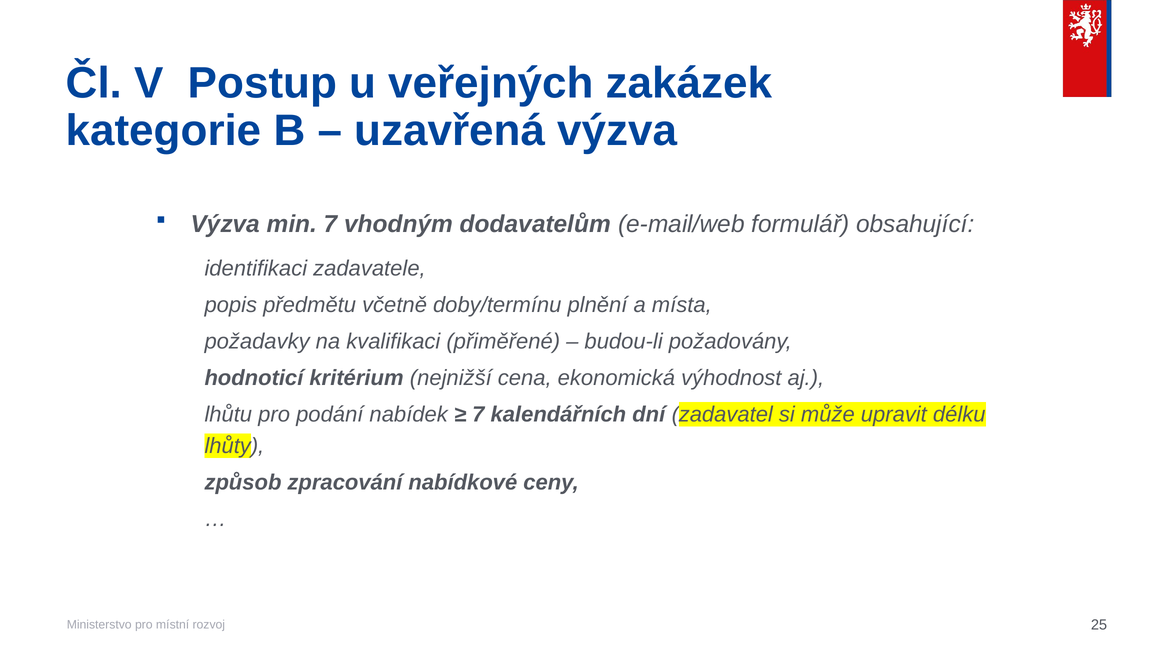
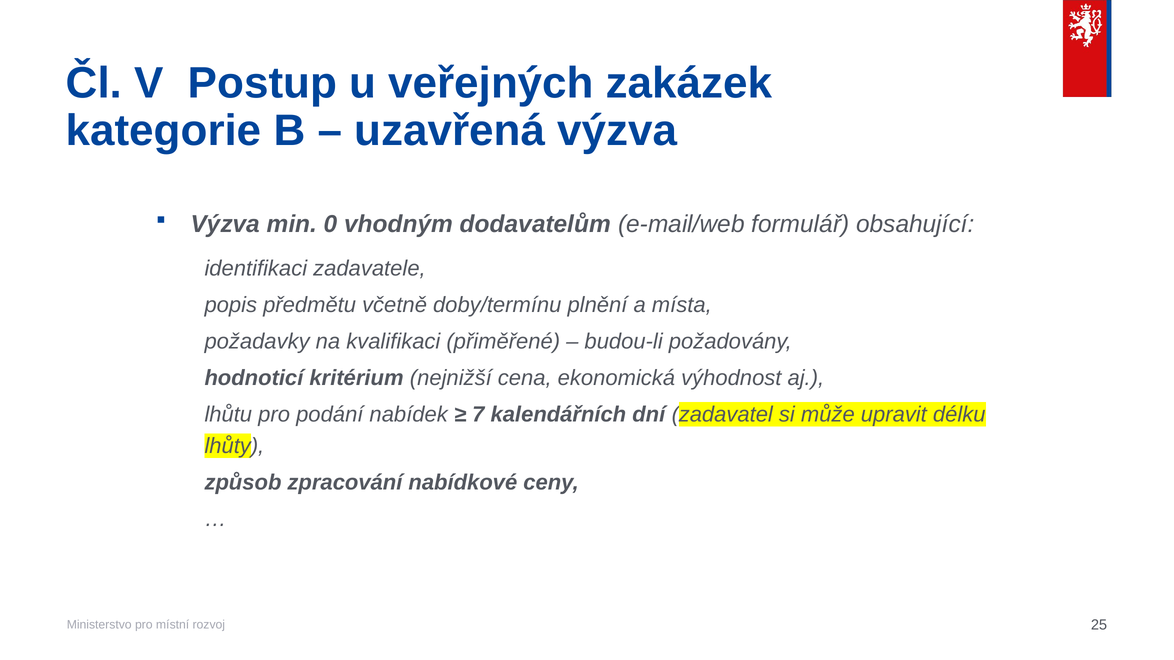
min 7: 7 -> 0
